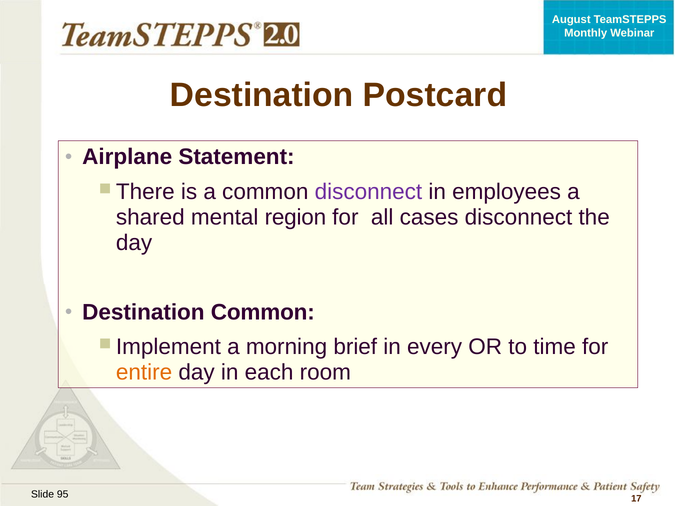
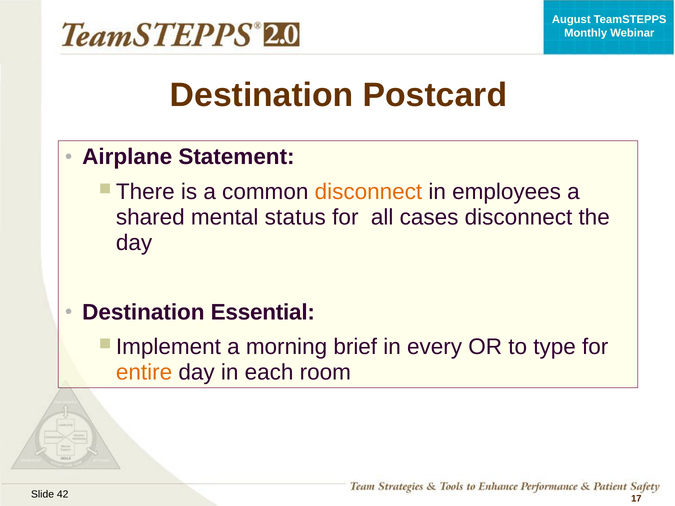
disconnect at (368, 192) colour: purple -> orange
region: region -> status
Destination Common: Common -> Essential
time: time -> type
95: 95 -> 42
